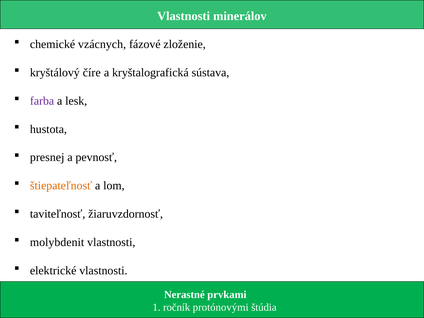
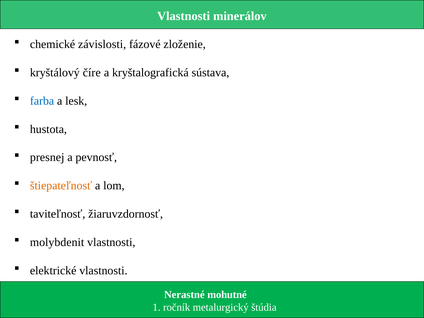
vzácnych: vzácnych -> závislosti
farba colour: purple -> blue
prvkami: prvkami -> mohutné
protónovými: protónovými -> metalurgický
